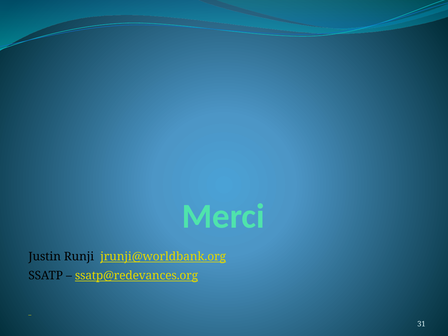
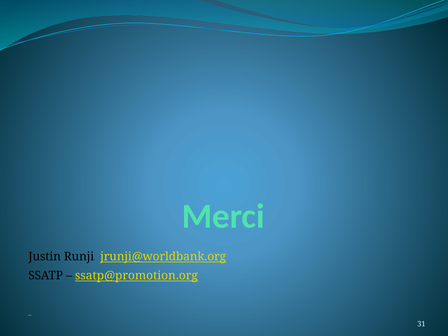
ssatp@redevances.org: ssatp@redevances.org -> ssatp@promotion.org
